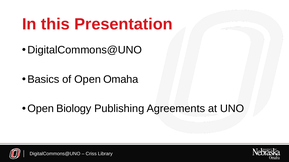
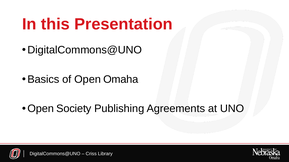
Biology: Biology -> Society
